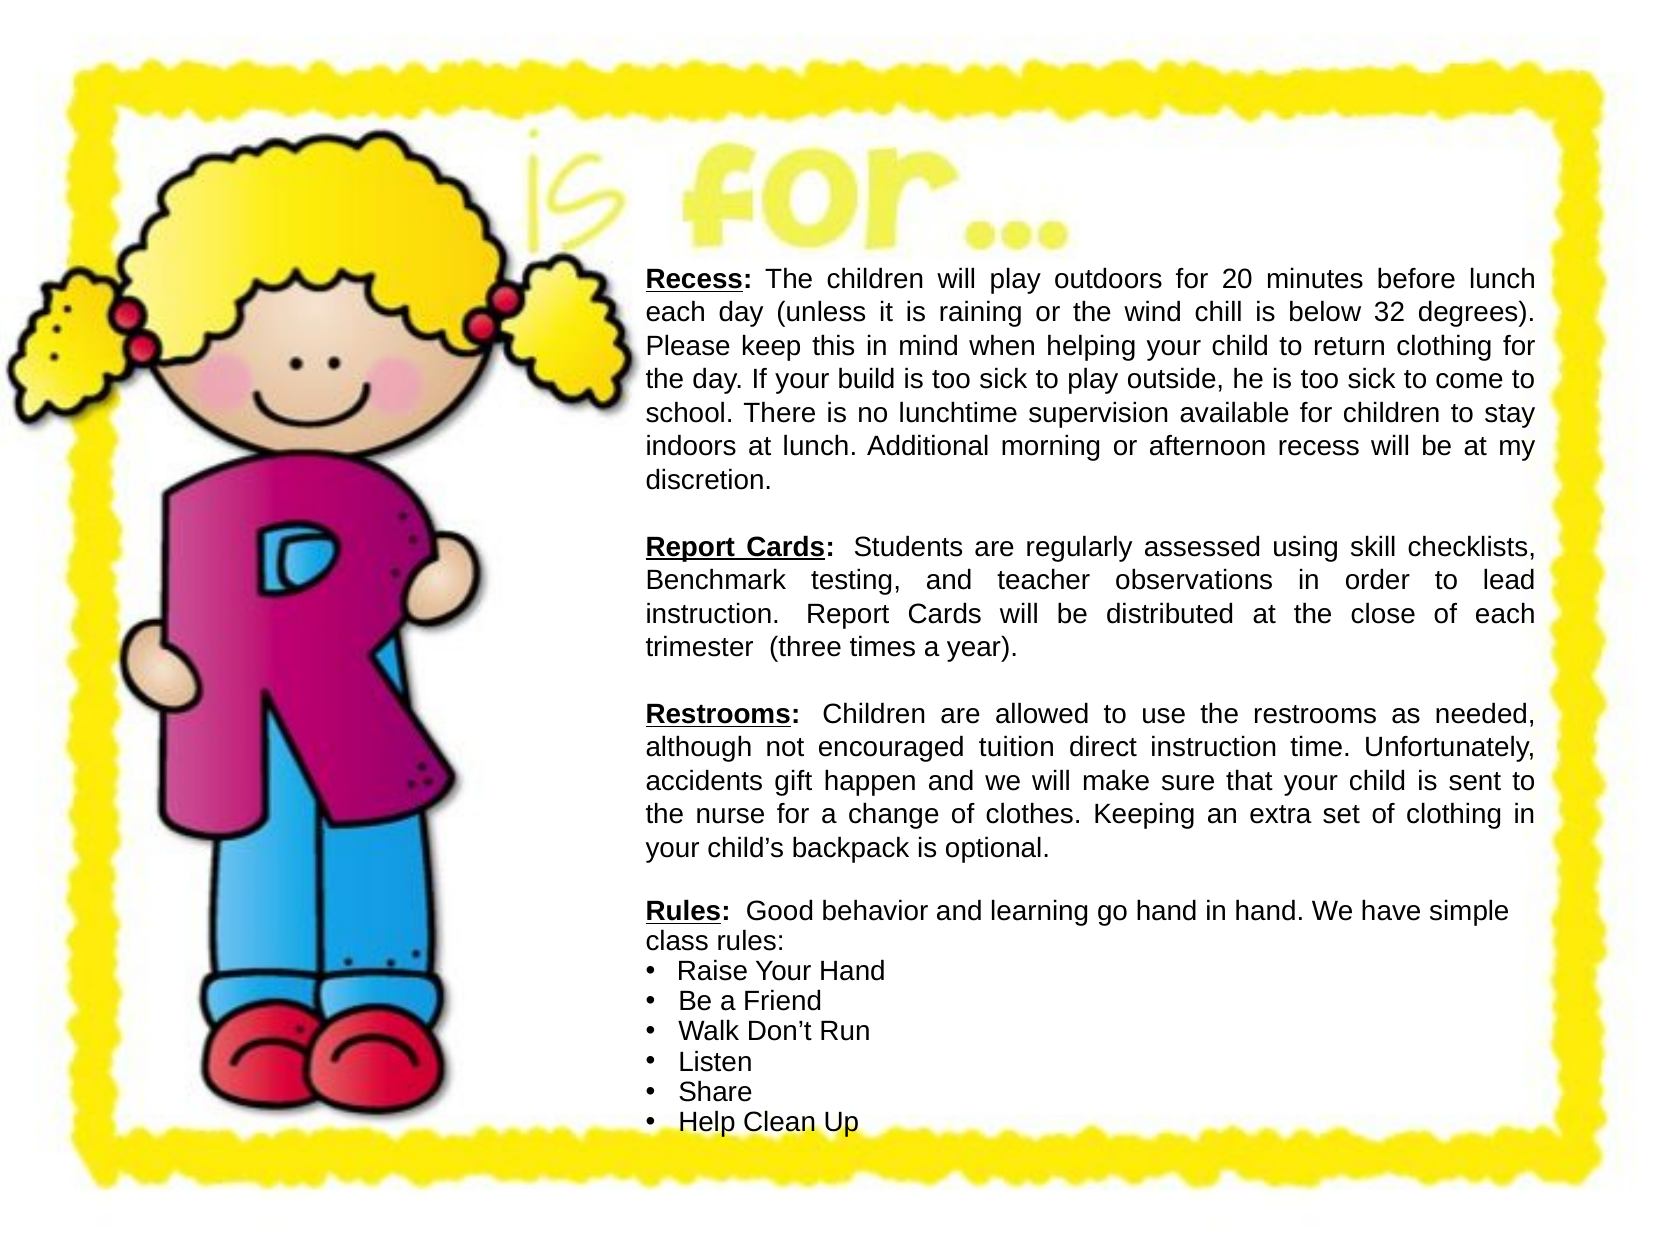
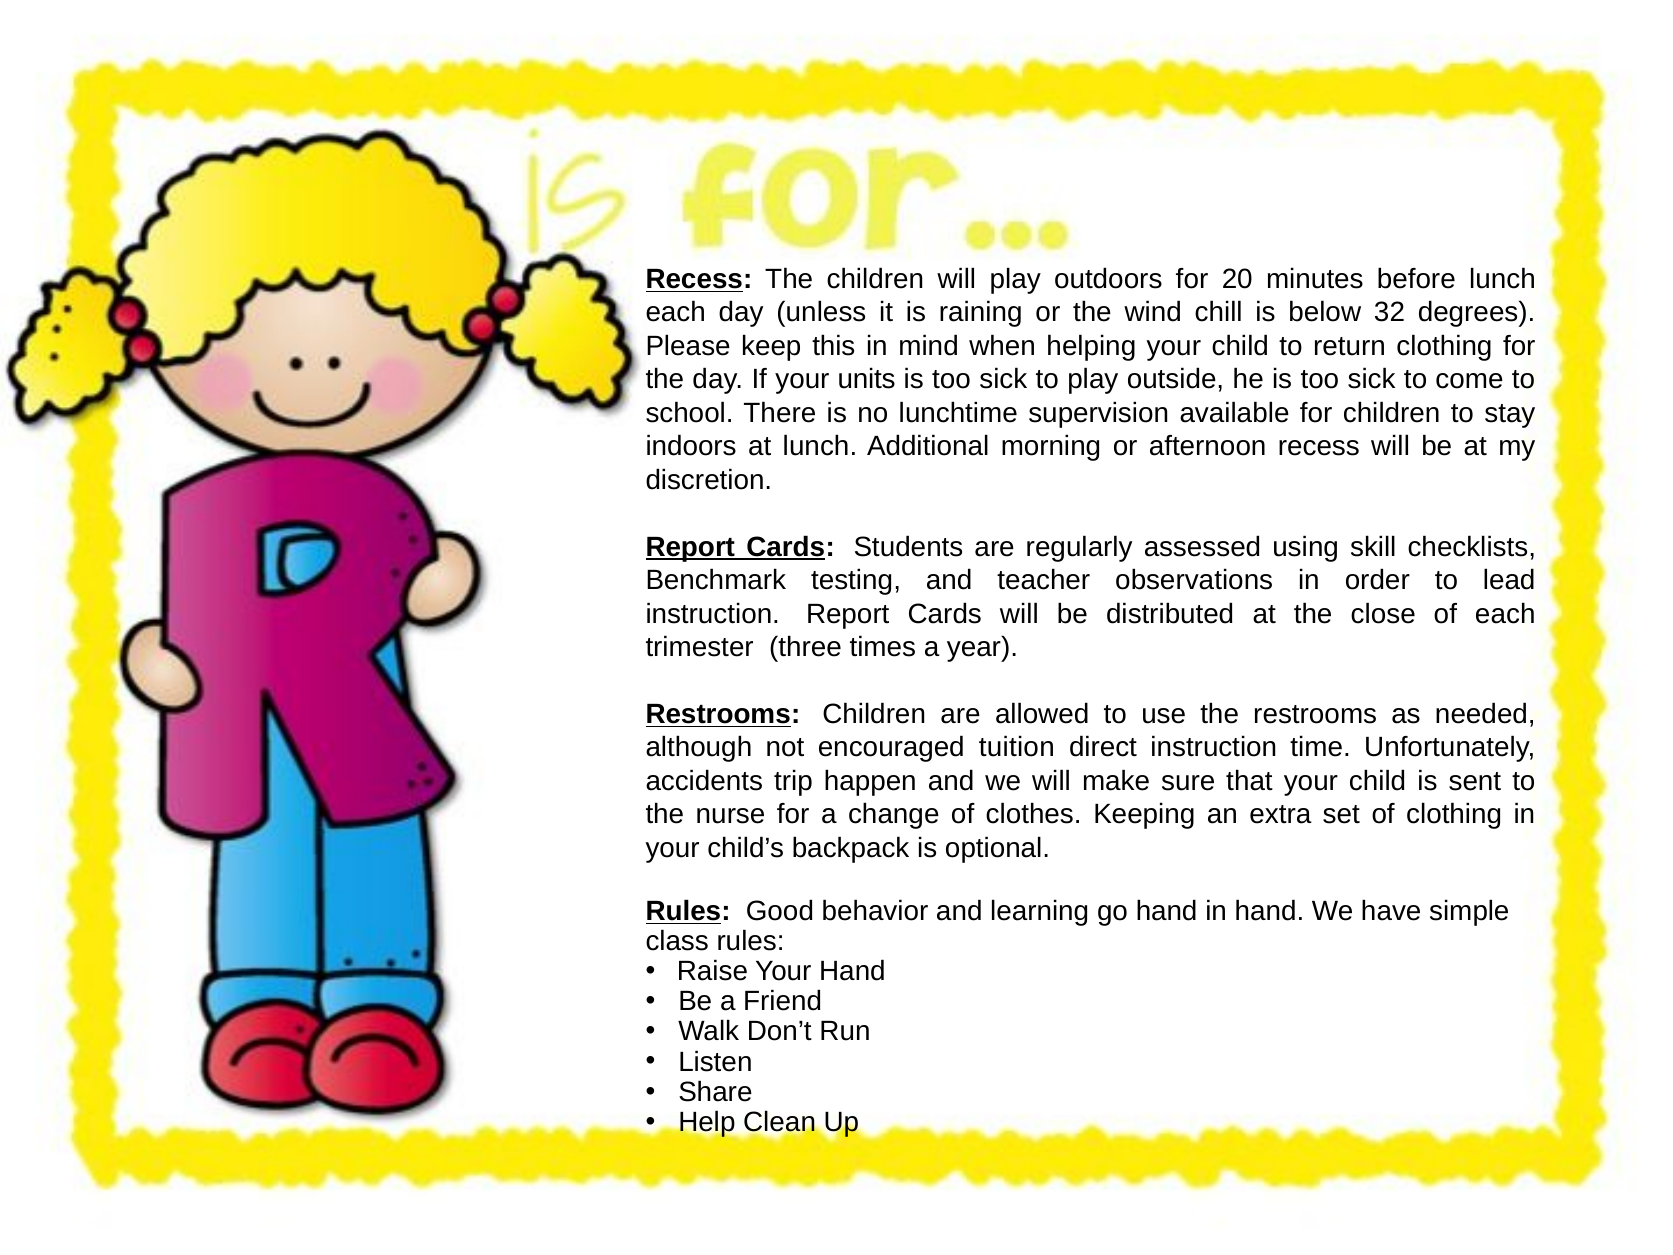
build: build -> units
gift: gift -> trip
